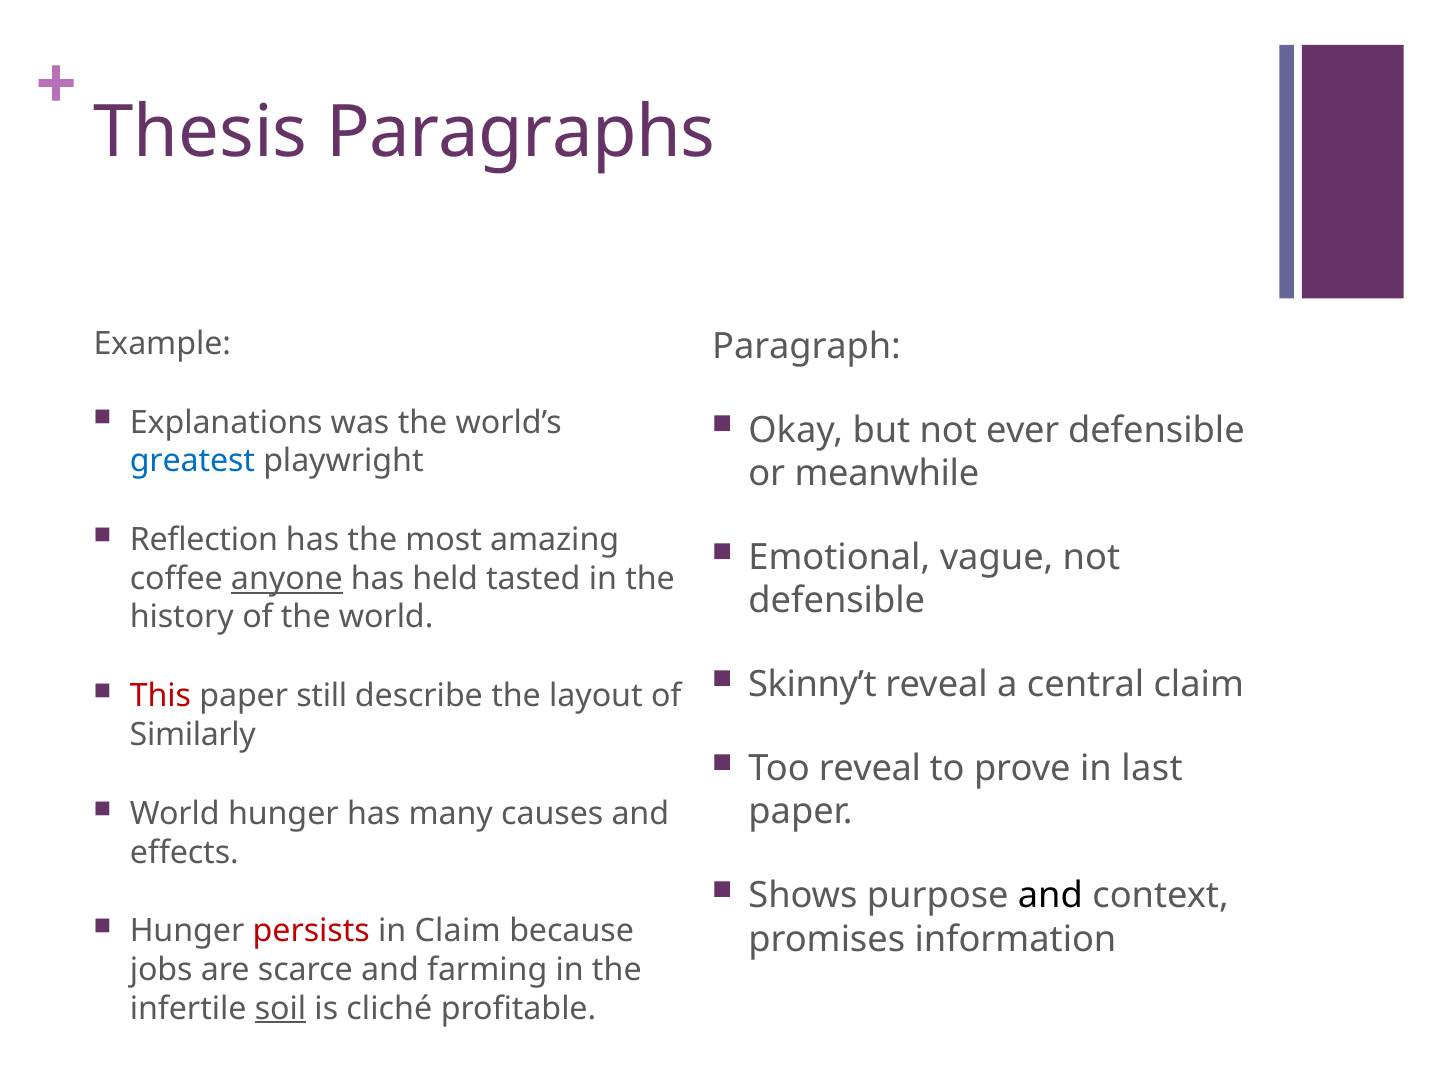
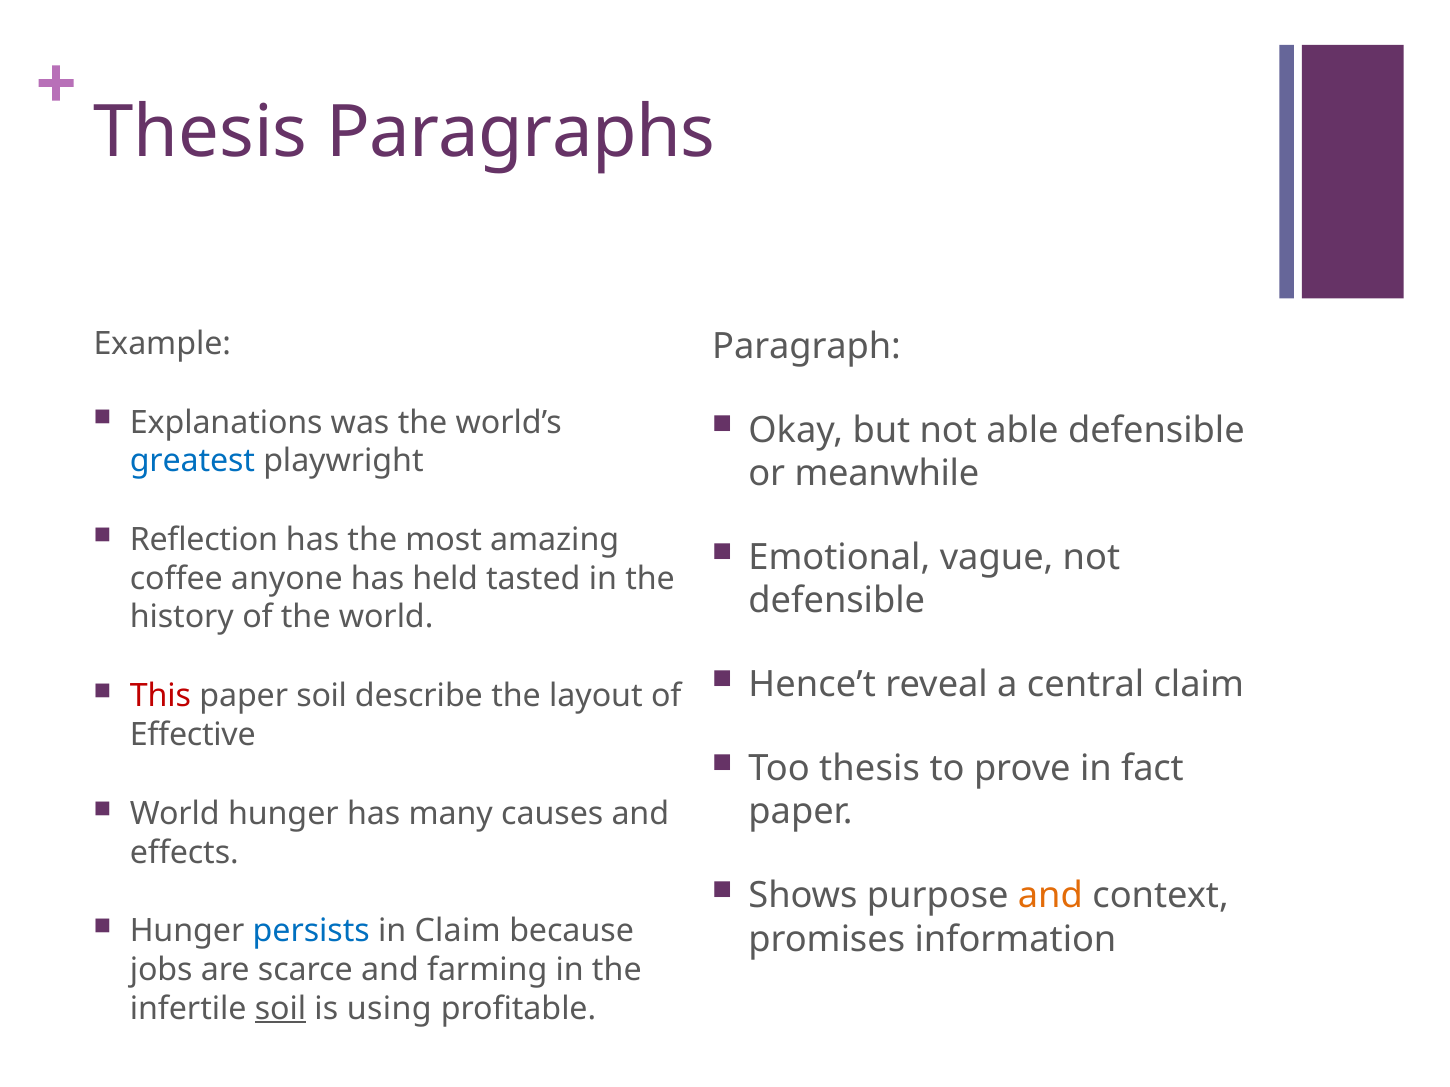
ever: ever -> able
anyone underline: present -> none
Skinny’t: Skinny’t -> Hence’t
paper still: still -> soil
Similarly: Similarly -> Effective
Too reveal: reveal -> thesis
last: last -> fact
and at (1050, 896) colour: black -> orange
persists colour: red -> blue
cliché: cliché -> using
